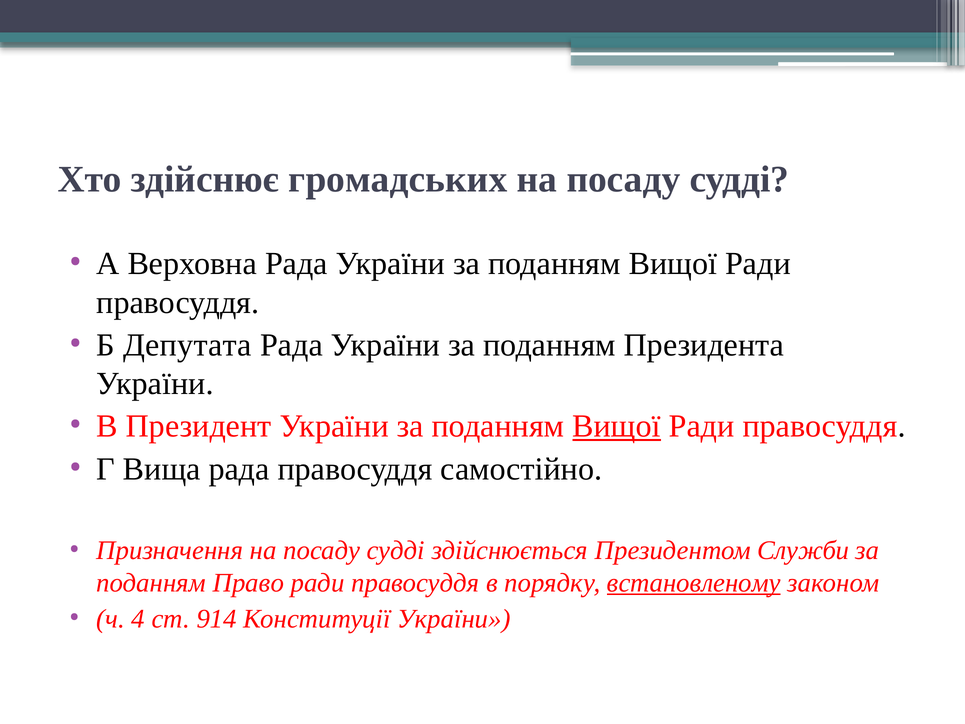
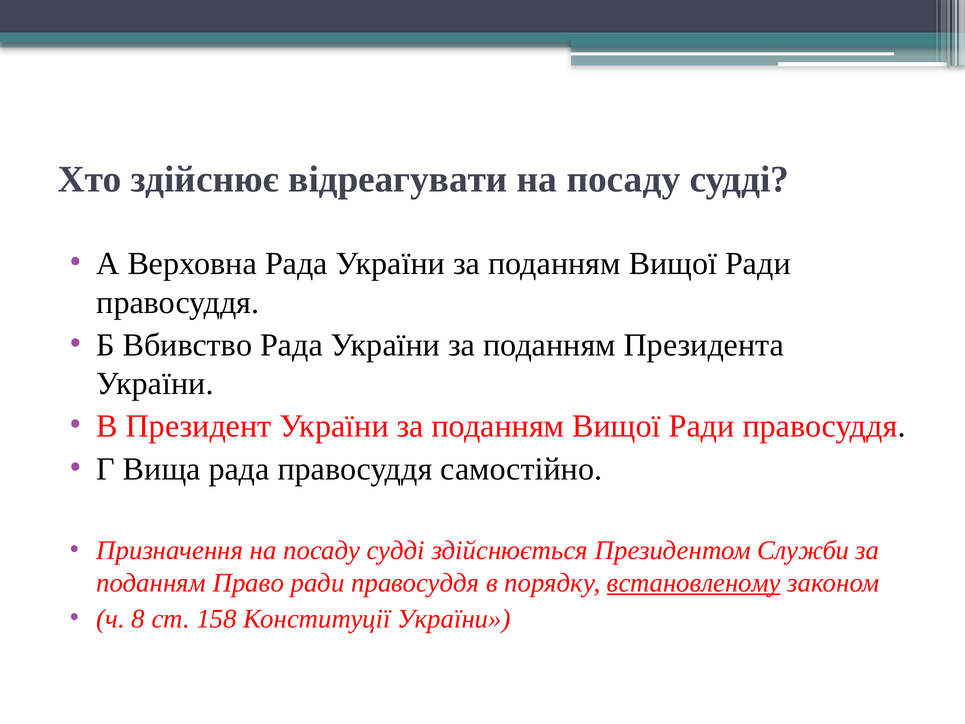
громадських: громадських -> відреагувати
Депутата: Депутата -> Вбивство
Вищої at (617, 426) underline: present -> none
4: 4 -> 8
914: 914 -> 158
